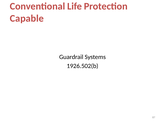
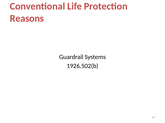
Capable: Capable -> Reasons
